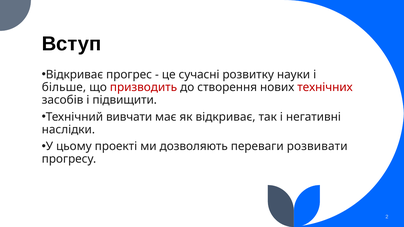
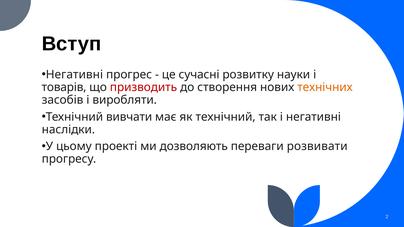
Відкриває at (74, 75): Відкриває -> Негативні
більше: більше -> товарів
технічних colour: red -> orange
підвищити: підвищити -> виробляти
як відкриває: відкриває -> технічний
